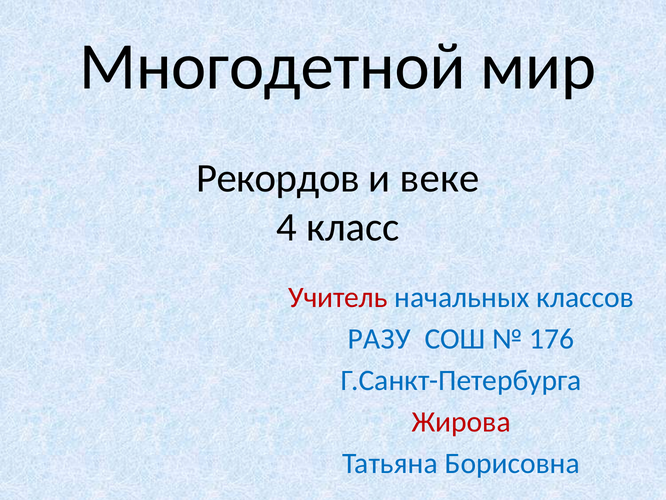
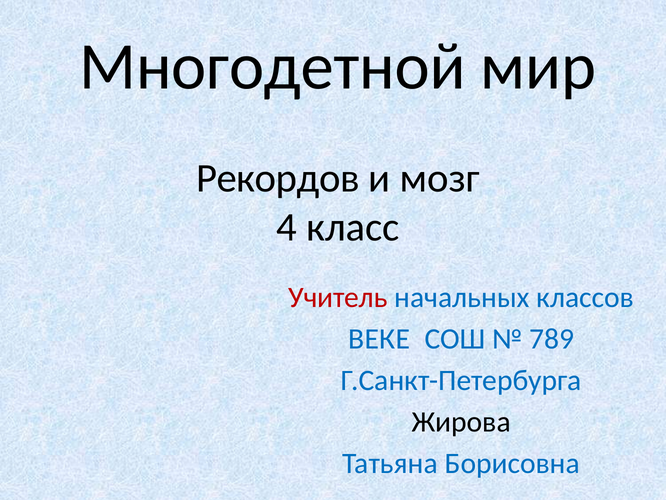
веке: веке -> мозг
РАЗУ: РАЗУ -> ВЕКЕ
176: 176 -> 789
Жирова colour: red -> black
